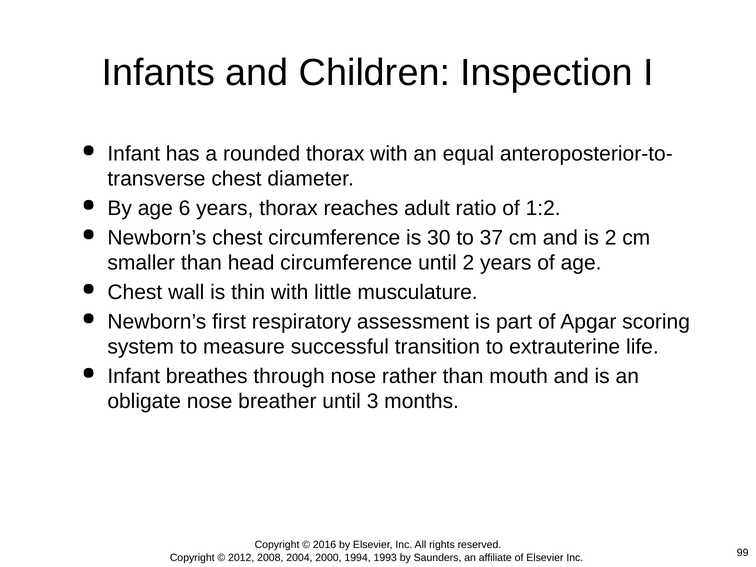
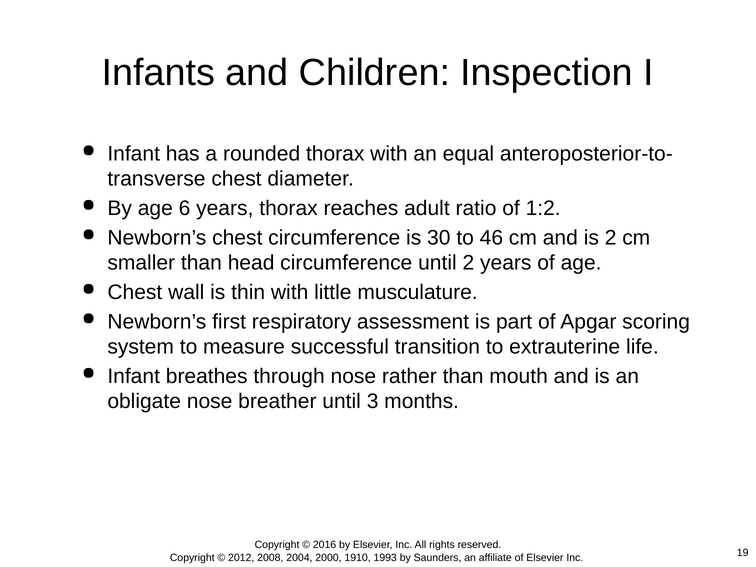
37: 37 -> 46
1994: 1994 -> 1910
99: 99 -> 19
